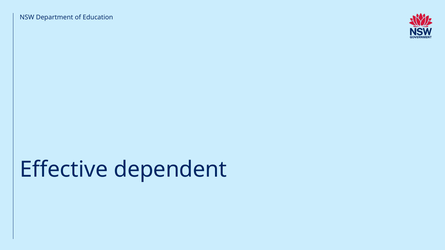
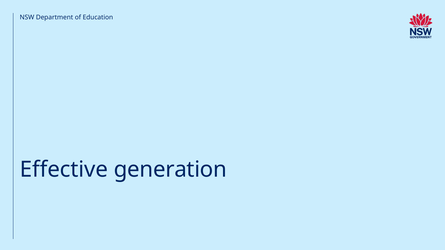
dependent: dependent -> generation
